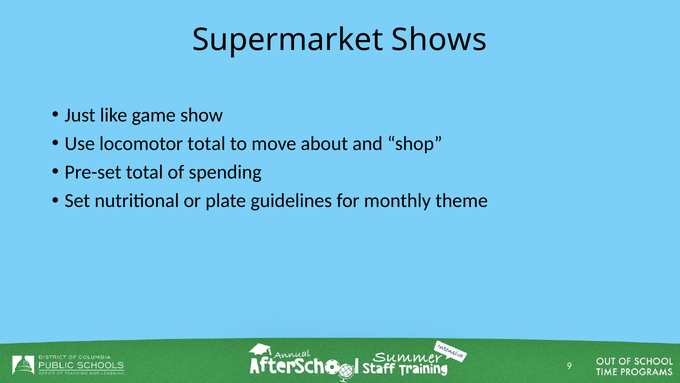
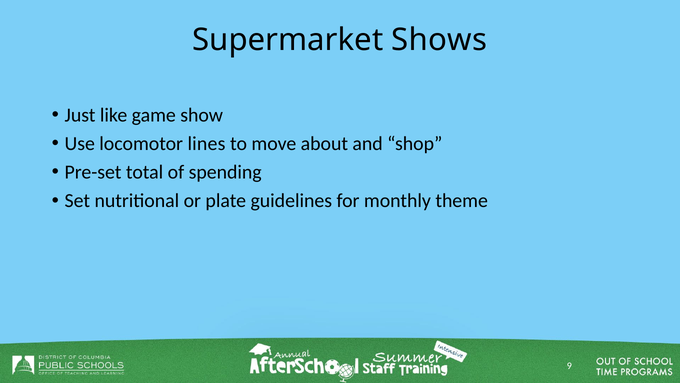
locomotor total: total -> lines
